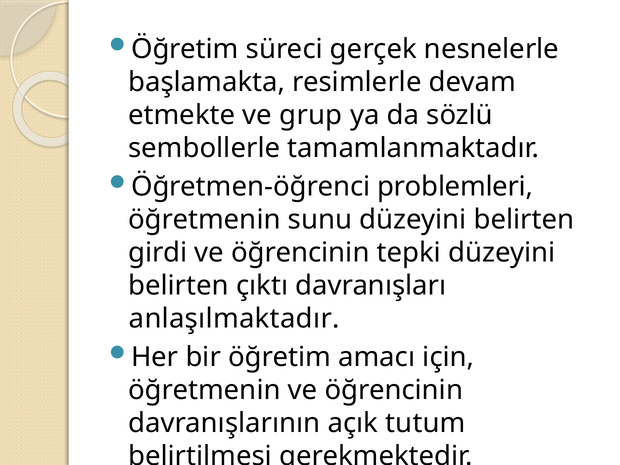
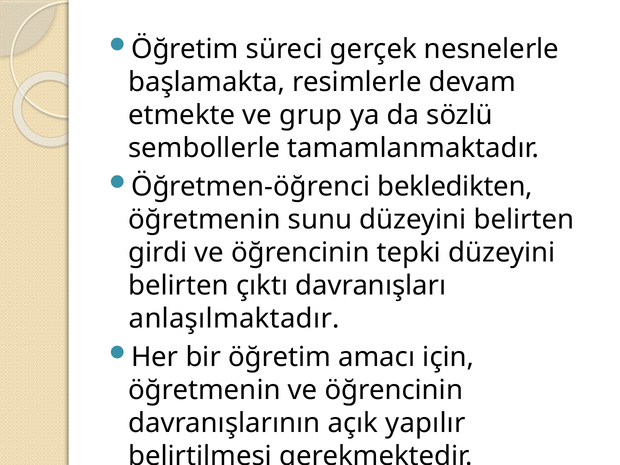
problemleri: problemleri -> bekledikten
tutum: tutum -> yapılır
